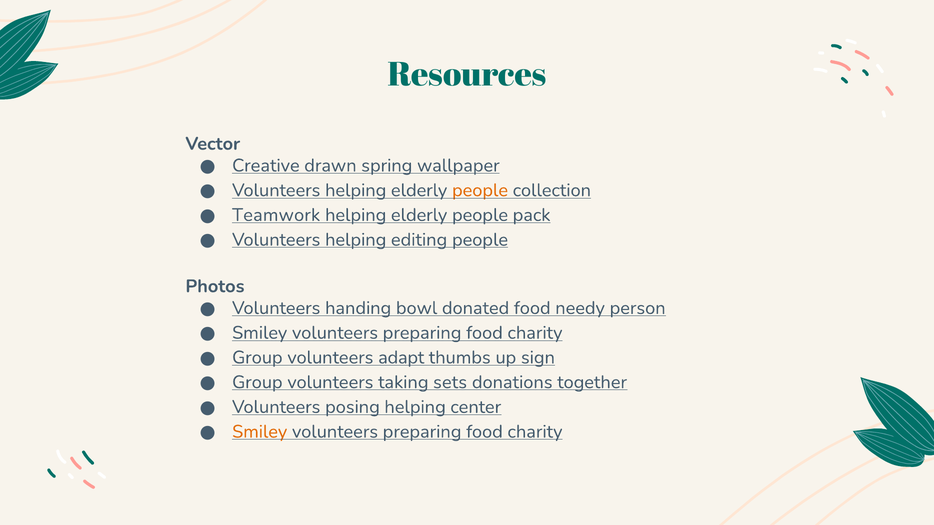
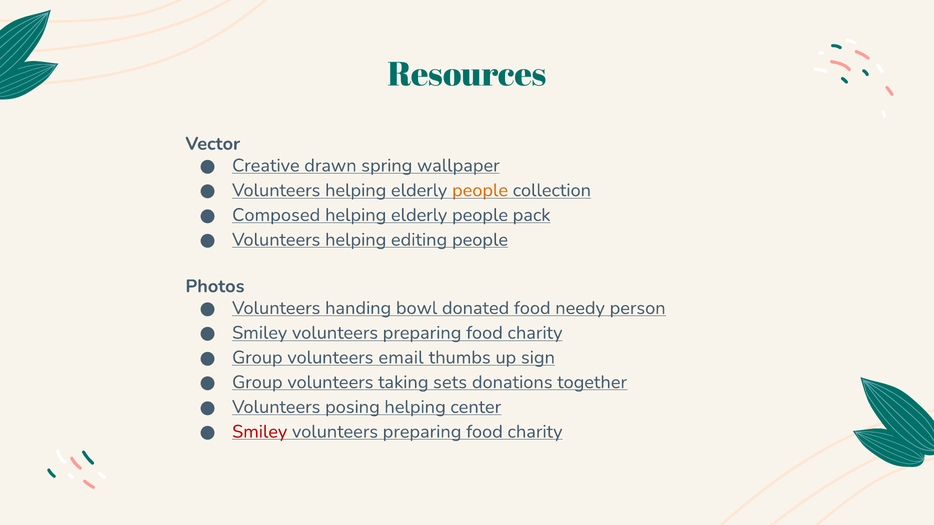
Teamwork: Teamwork -> Composed
adapt: adapt -> email
Smiley at (260, 432) colour: orange -> red
